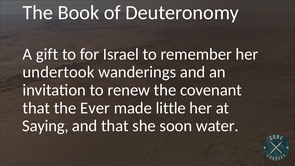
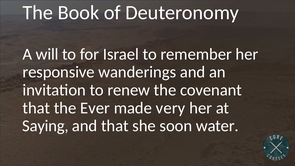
gift: gift -> will
undertook: undertook -> responsive
little: little -> very
